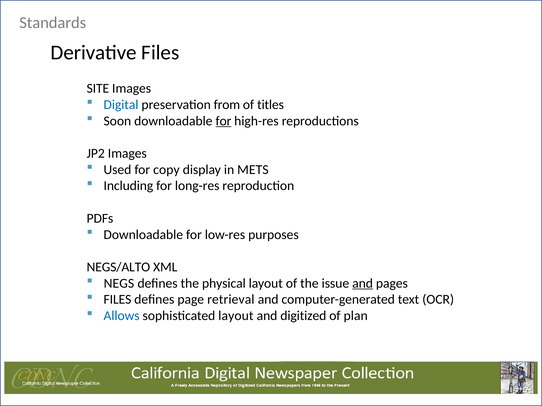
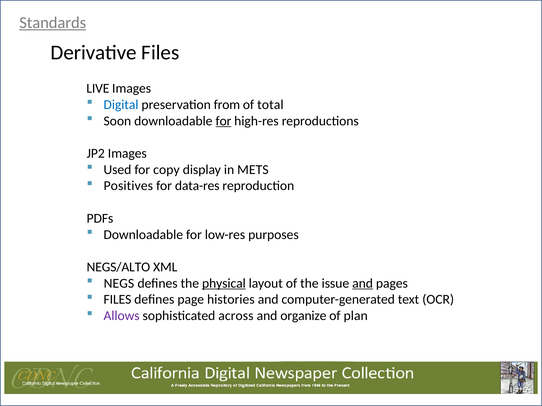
Standards underline: none -> present
SITE: SITE -> LIVE
titles: titles -> total
Including: Including -> Positives
long-res: long-res -> data-res
physical underline: none -> present
retrieval: retrieval -> histories
Allows colour: blue -> purple
sophisticated layout: layout -> across
digitized: digitized -> organize
